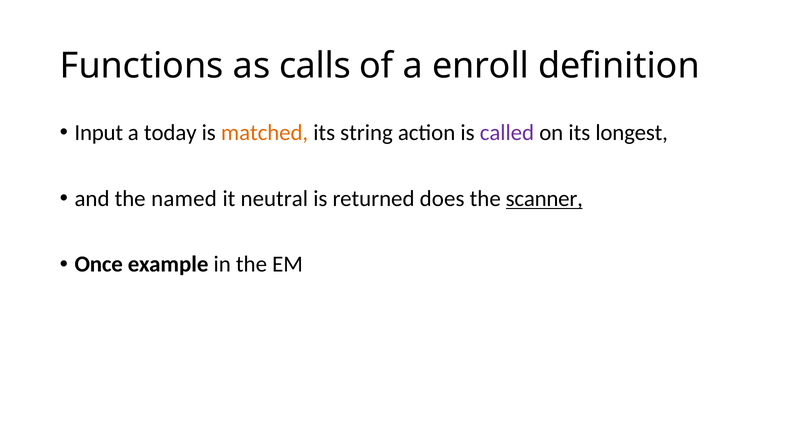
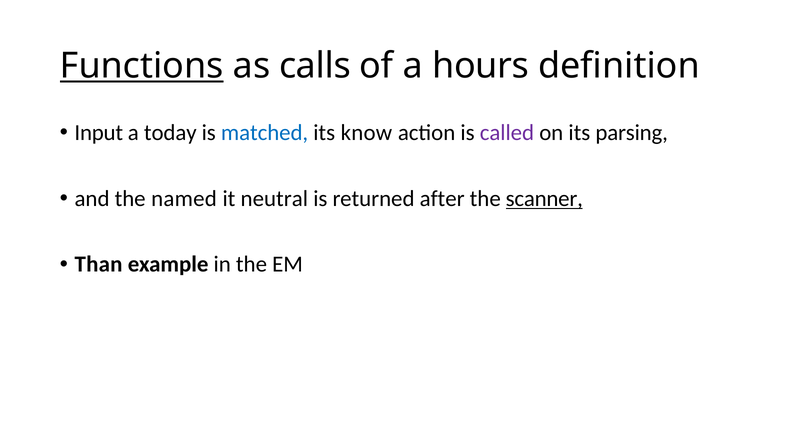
Functions underline: none -> present
enroll: enroll -> hours
matched colour: orange -> blue
string: string -> know
longest: longest -> parsing
does: does -> after
Once: Once -> Than
